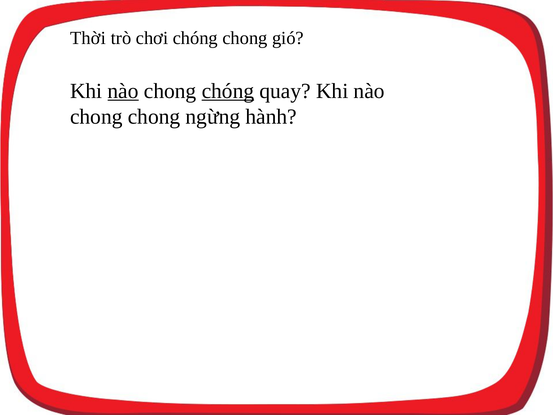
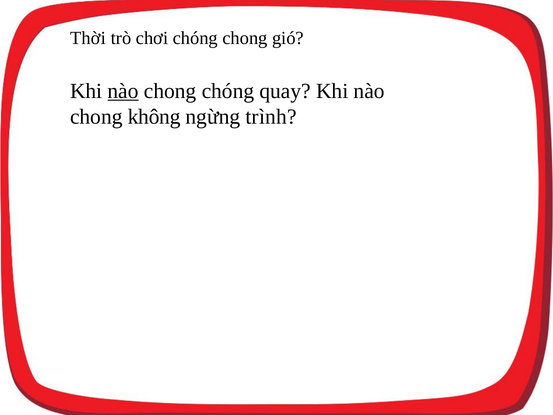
chóng at (228, 91) underline: present -> none
chong chong: chong -> không
hành: hành -> trình
